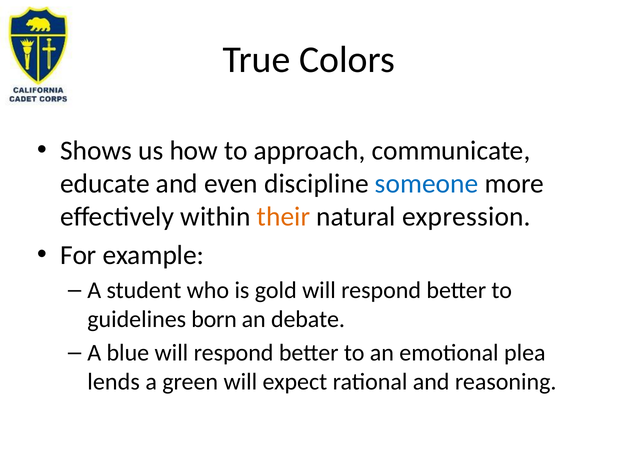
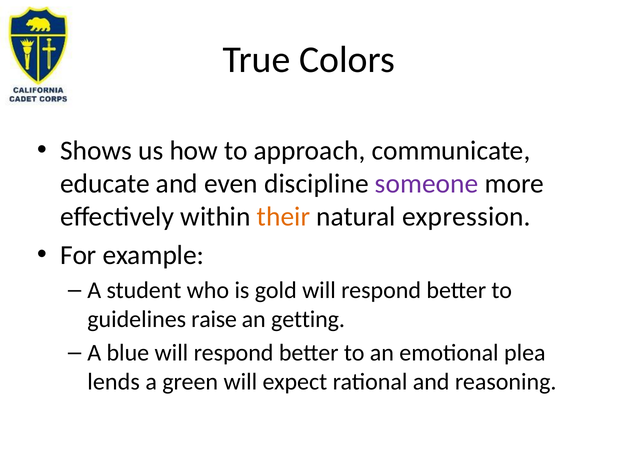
someone colour: blue -> purple
born: born -> raise
debate: debate -> getting
